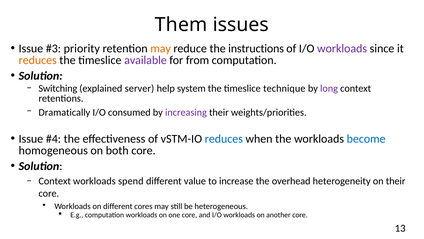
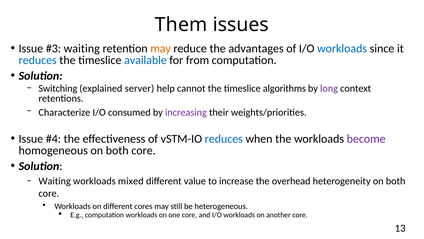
priority at (82, 48): priority -> waiting
instructions: instructions -> advantages
workloads at (342, 48) colour: purple -> blue
reduces at (38, 60) colour: orange -> blue
available colour: purple -> blue
system: system -> cannot
technique: technique -> algorithms
Dramatically: Dramatically -> Characterize
become colour: blue -> purple
Context at (55, 181): Context -> Waiting
spend: spend -> mixed
heterogeneity on their: their -> both
